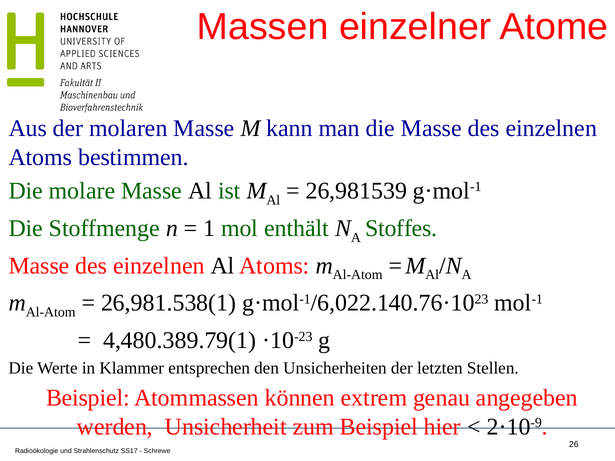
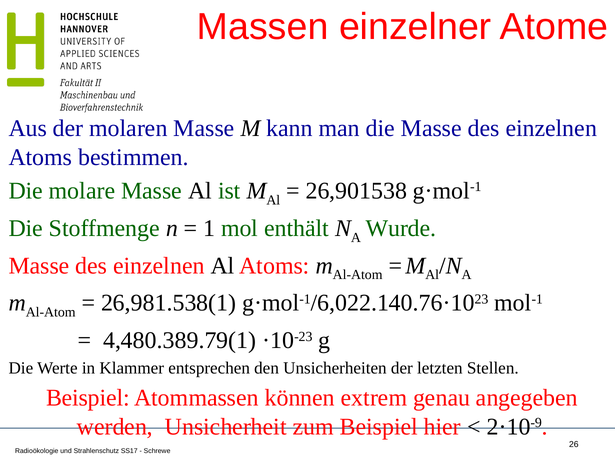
26,981539: 26,981539 -> 26,901538
Stoffes: Stoffes -> Wurde
